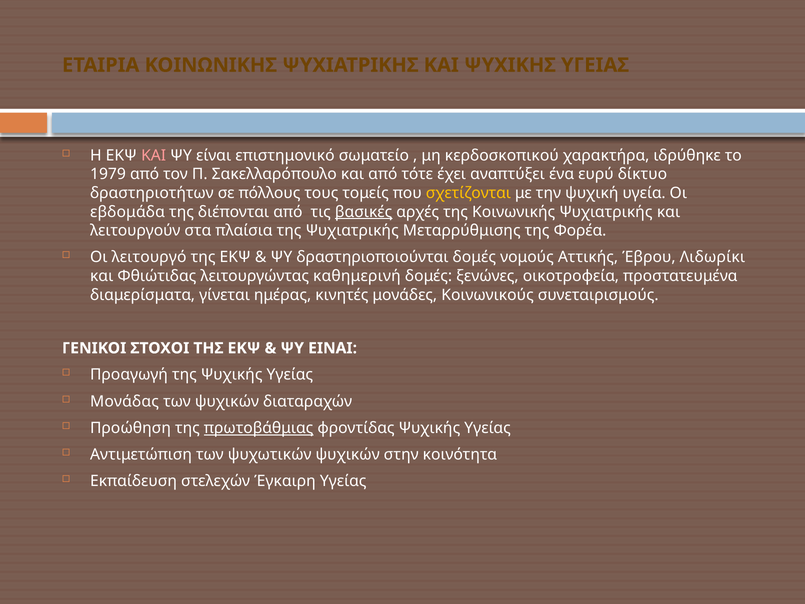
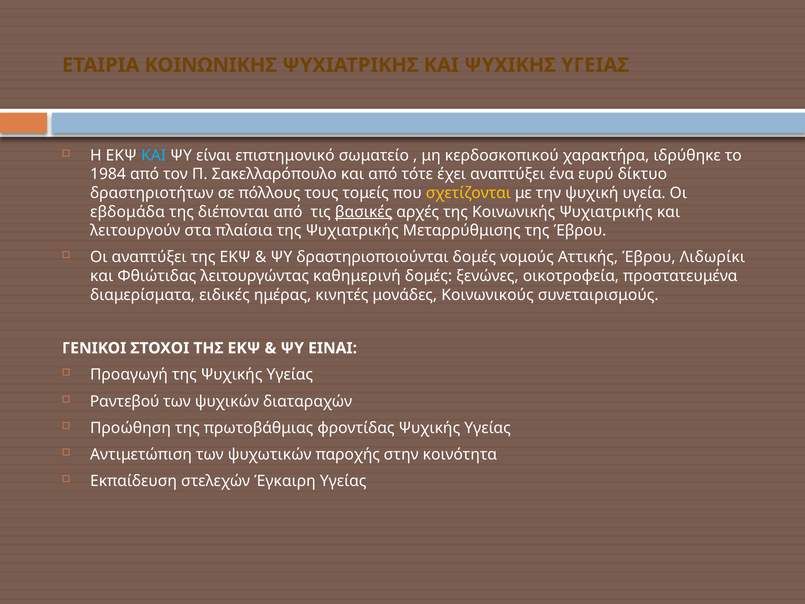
ΚΑΙ at (154, 155) colour: pink -> light blue
1979: 1979 -> 1984
της Φορέα: Φορέα -> Έβρου
Οι λειτουργό: λειτουργό -> αναπτύξει
γίνεται: γίνεται -> ειδικές
Μονάδας: Μονάδας -> Ραντεβού
πρωτοβάθμιας underline: present -> none
ψυχωτικών ψυχικών: ψυχικών -> παροχής
